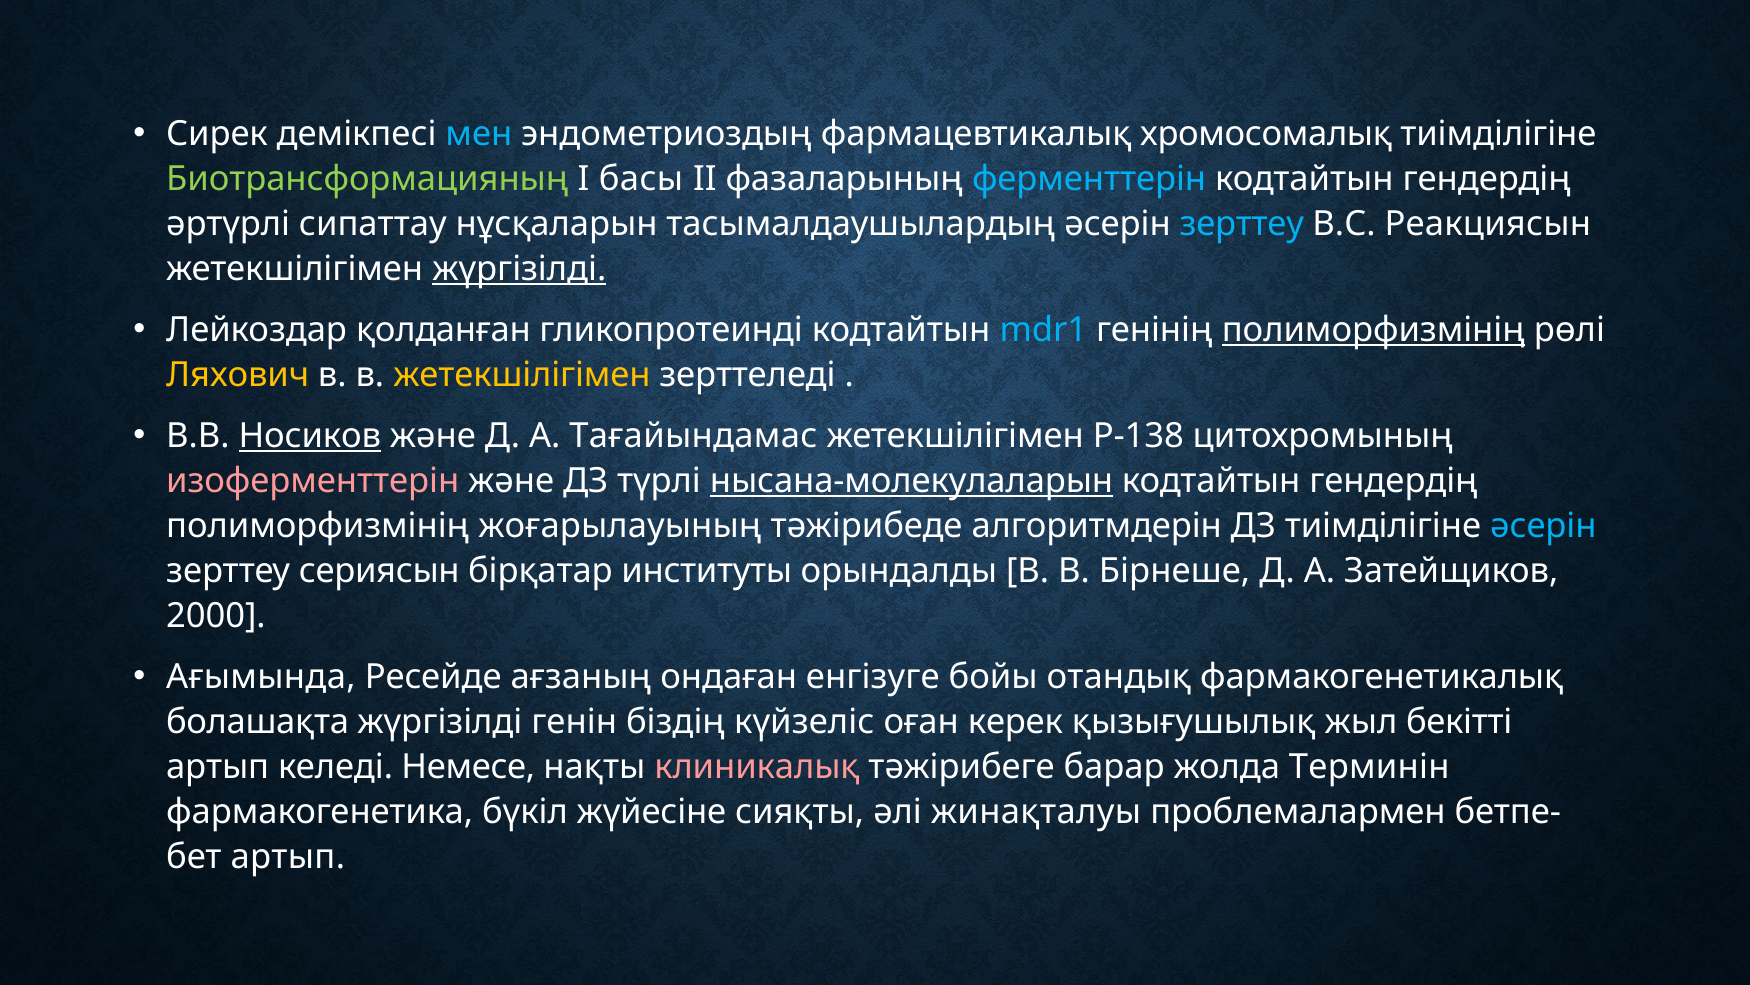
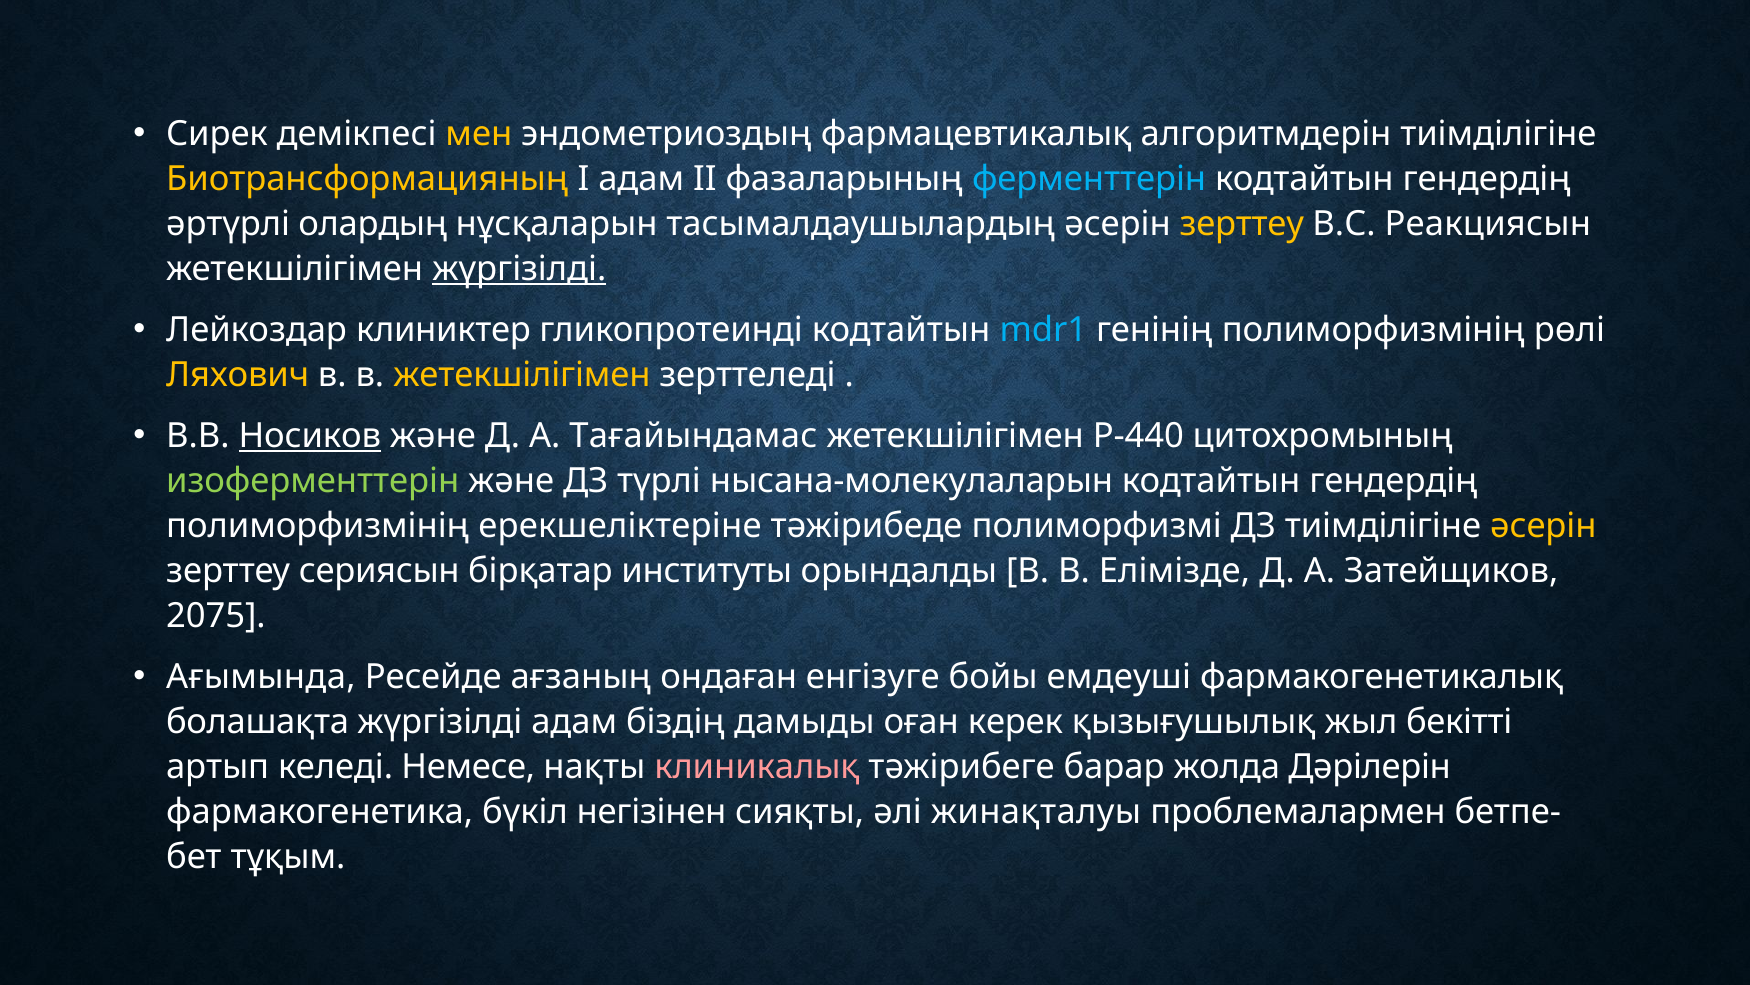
мен colour: light blue -> yellow
хромосомалық: хромосомалық -> алгоритмдерін
Биотрансформацияның colour: light green -> yellow
I басы: басы -> адам
сипаттау: сипаттау -> олардың
зерттеу at (1242, 224) colour: light blue -> yellow
қолданған: қолданған -> клиниктер
полиморфизмінің at (1373, 330) underline: present -> none
Р-138: Р-138 -> Р-440
изоферменттерін colour: pink -> light green
нысана-молекулаларын underline: present -> none
жоғарылауының: жоғарылауының -> ерекшеліктеріне
алгоритмдерін: алгоритмдерін -> полиморфизмі
әсерін at (1543, 526) colour: light blue -> yellow
Бірнеше: Бірнеше -> Елімізде
2000: 2000 -> 2075
отандық: отандық -> емдеуші
жүргізілді генін: генін -> адам
күйзеліс: күйзеліс -> дамыды
Терминін: Терминін -> Дәрілерін
жүйесіне: жүйесіне -> негізінен
артып at (288, 856): артып -> тұқым
